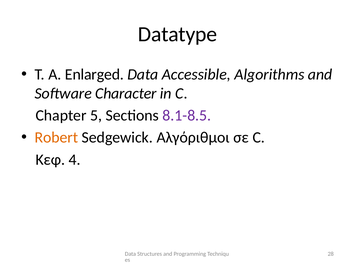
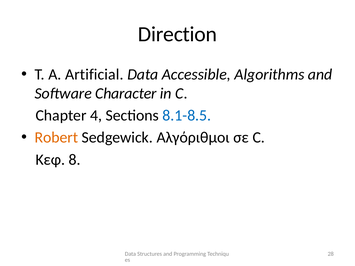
Datatype: Datatype -> Direction
Enlarged: Enlarged -> Artificial
5: 5 -> 4
8.1-8.5 colour: purple -> blue
4: 4 -> 8
